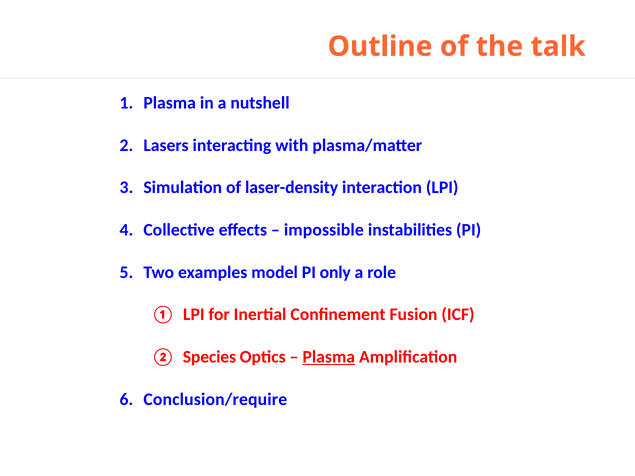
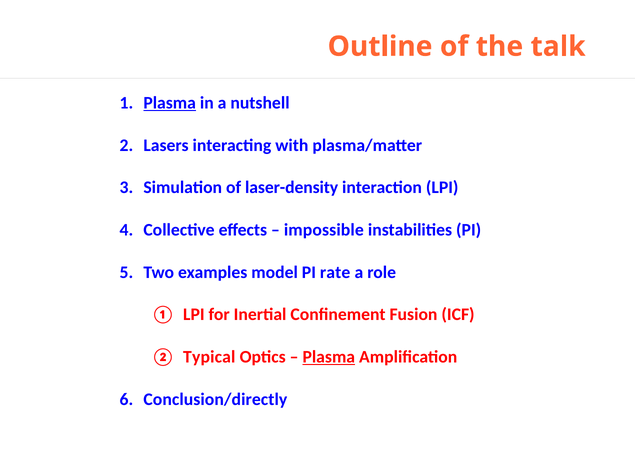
Plasma at (170, 103) underline: none -> present
only: only -> rate
Species: Species -> Typical
Conclusion/require: Conclusion/require -> Conclusion/directly
